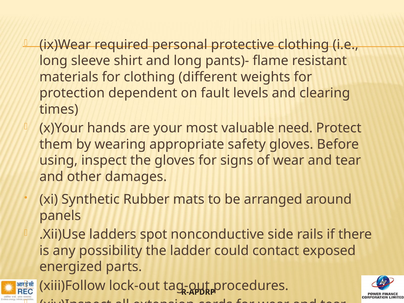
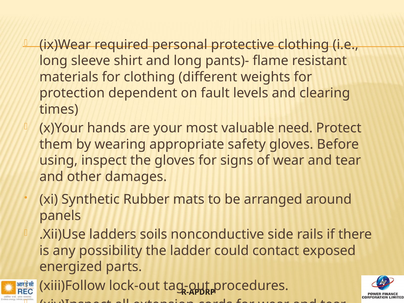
spot: spot -> soils
